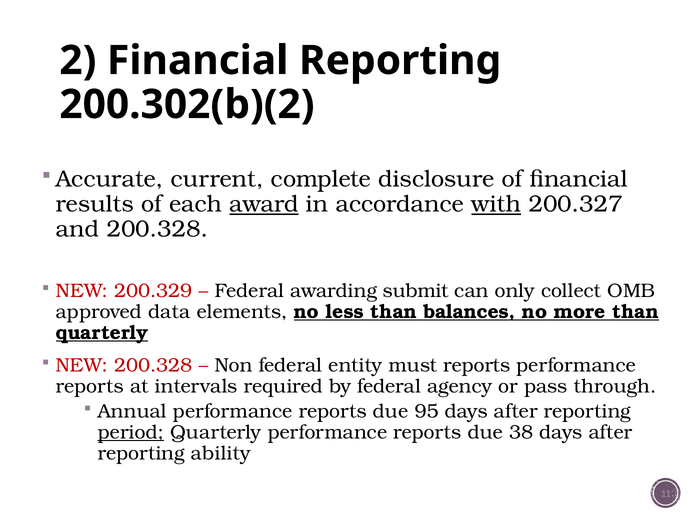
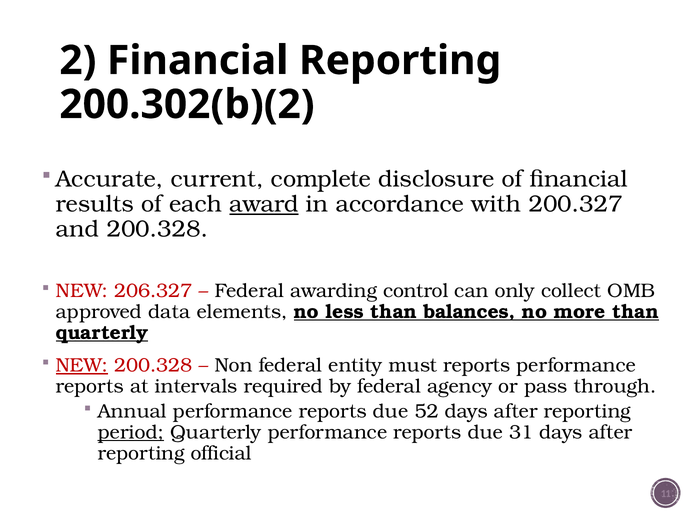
with underline: present -> none
200.329: 200.329 -> 206.327
submit: submit -> control
NEW at (82, 365) underline: none -> present
95: 95 -> 52
38: 38 -> 31
ability: ability -> official
